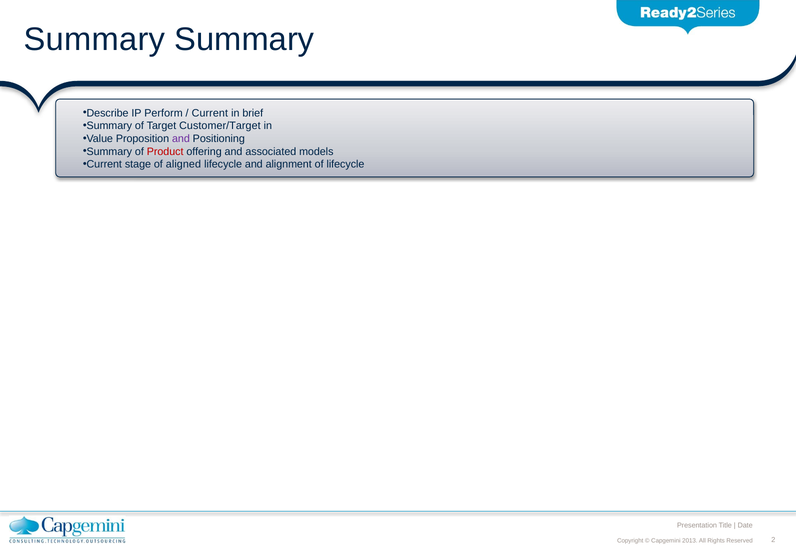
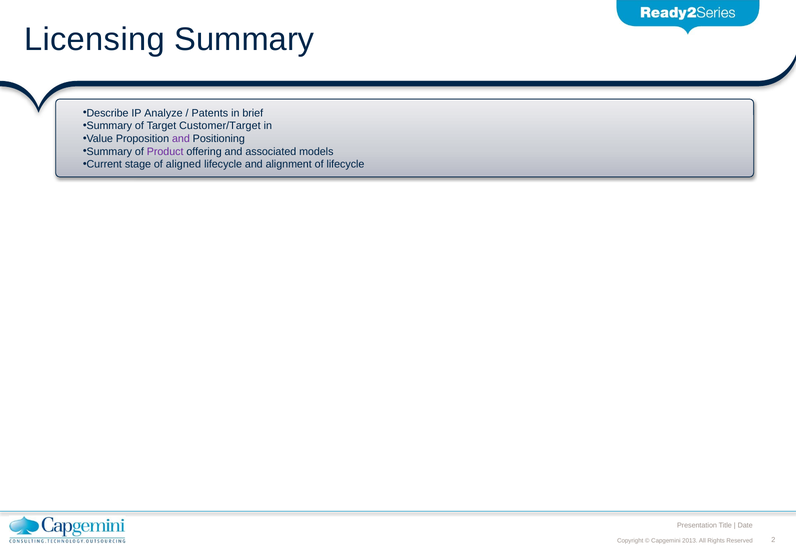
Summary at (95, 39): Summary -> Licensing
Perform: Perform -> Analyze
Current at (210, 113): Current -> Patents
Product colour: red -> purple
